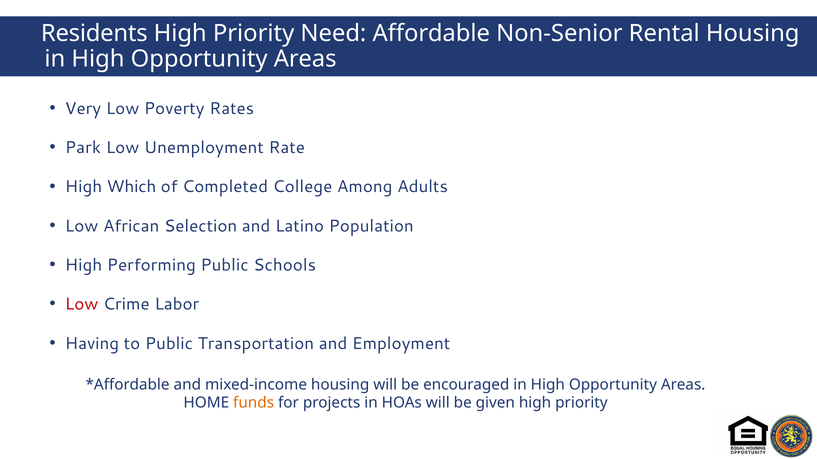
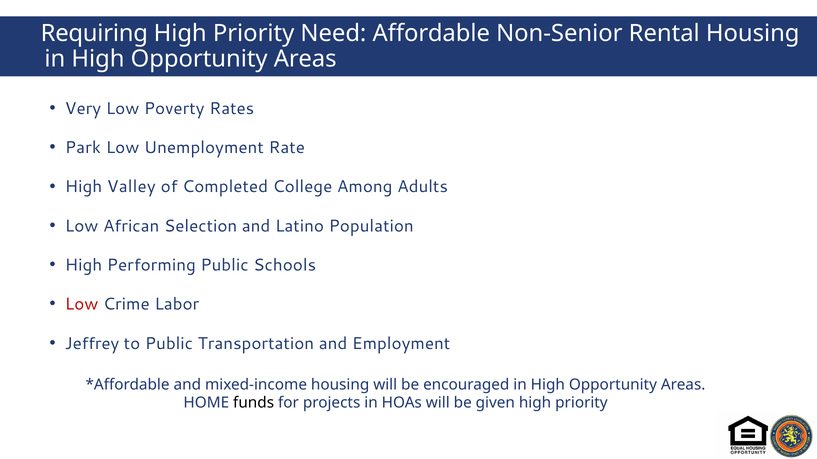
Residents: Residents -> Requiring
Which: Which -> Valley
Having: Having -> Jeffrey
funds colour: orange -> black
